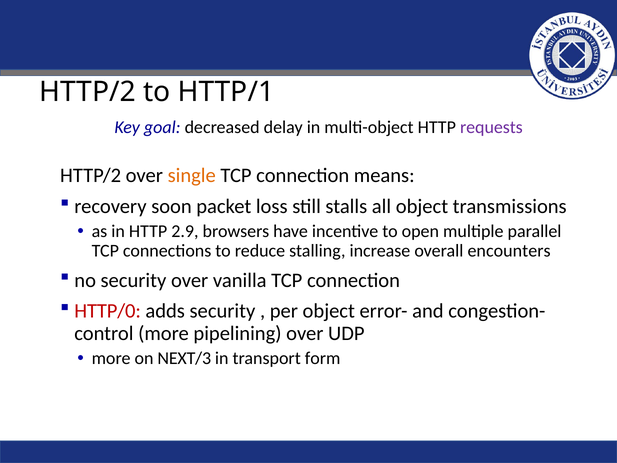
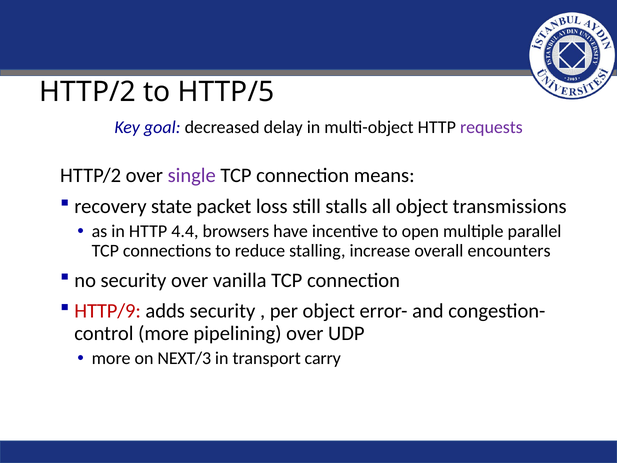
HTTP/1: HTTP/1 -> HTTP/5
single colour: orange -> purple
soon: soon -> state
2.9: 2.9 -> 4.4
HTTP/0: HTTP/0 -> HTTP/9
form: form -> carry
